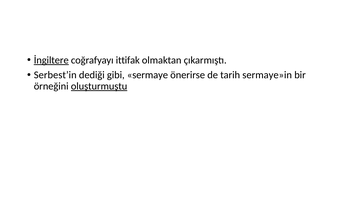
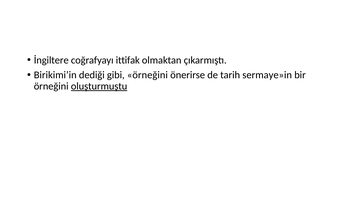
İngiltere underline: present -> none
Serbest’in: Serbest’in -> Birikimi’in
gibi sermaye: sermaye -> örneğini
